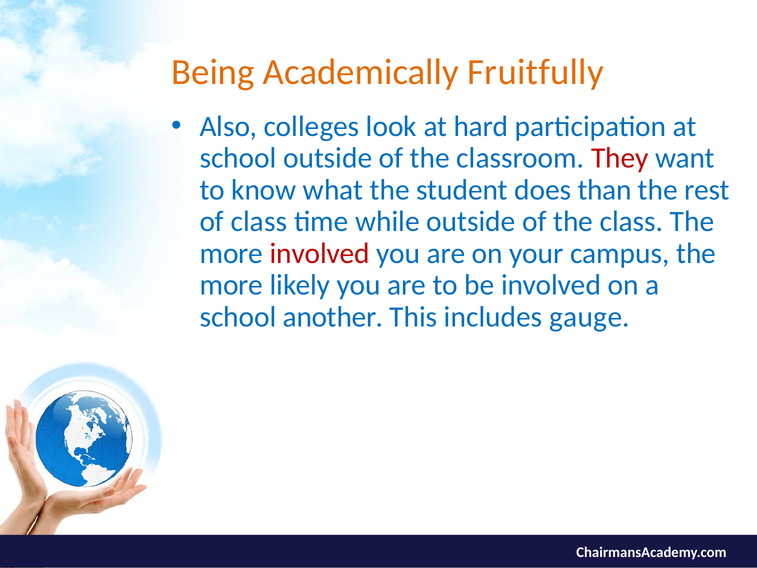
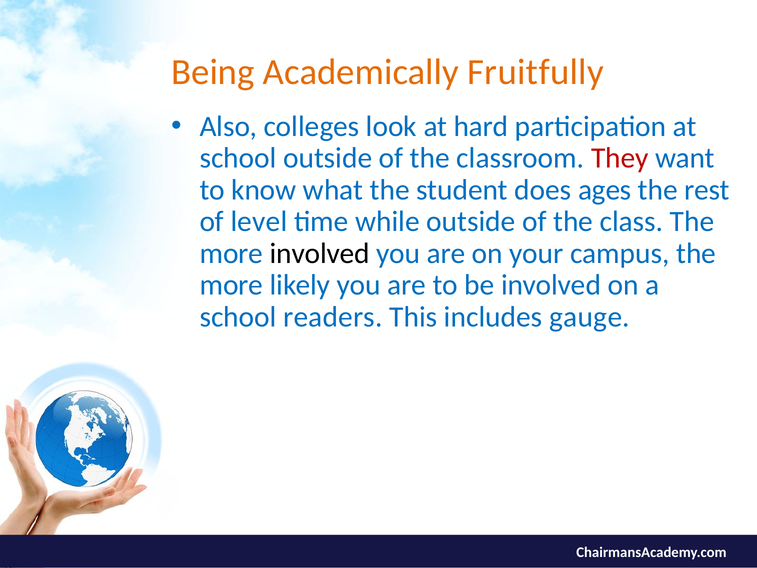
than: than -> ages
of class: class -> level
involved at (320, 253) colour: red -> black
another: another -> readers
